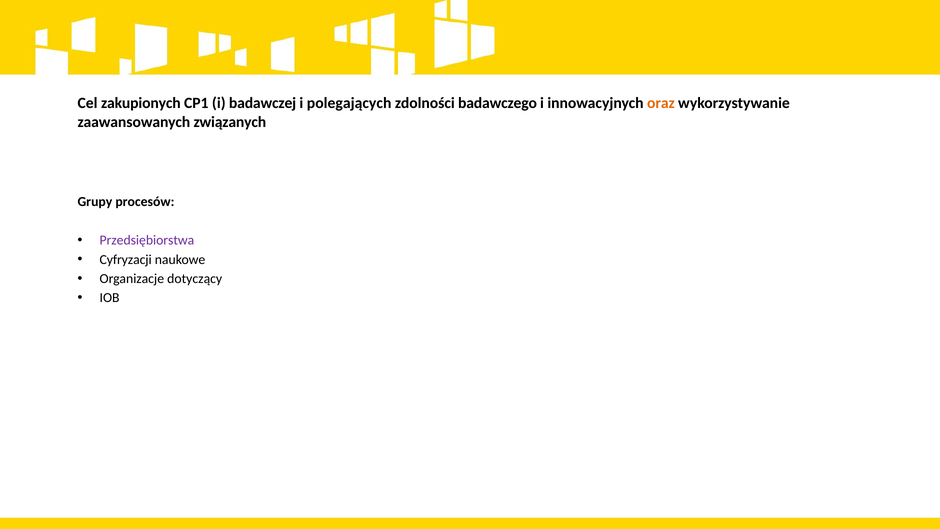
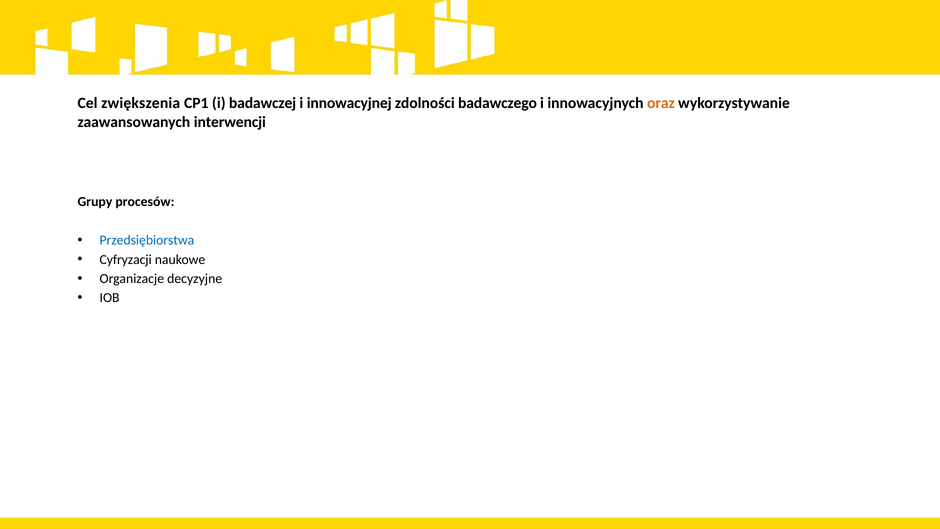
zakupionych: zakupionych -> zwiększenia
polegających: polegających -> innowacyjnej
związanych: związanych -> interwencji
Przedsiębiorstwa colour: purple -> blue
dotyczący: dotyczący -> decyzyjne
